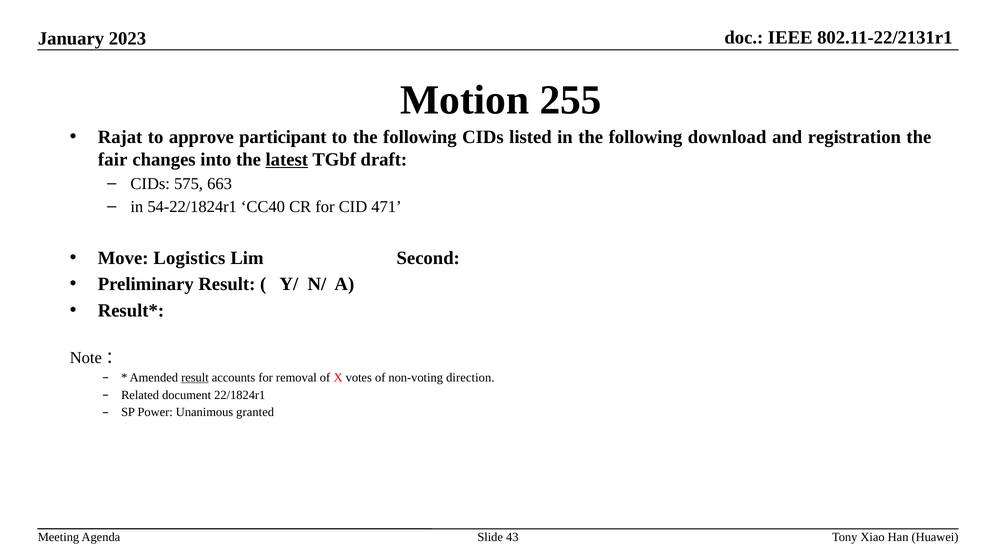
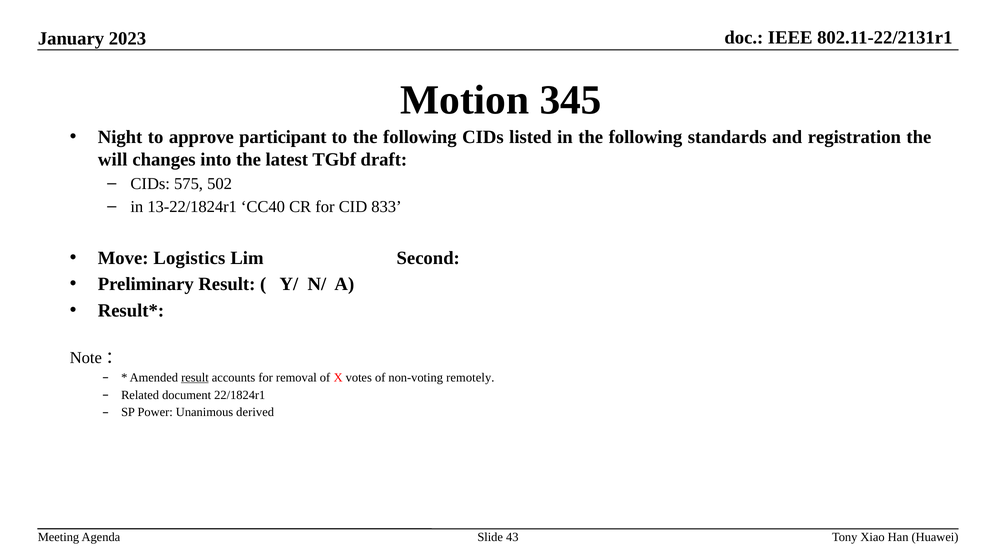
255: 255 -> 345
Rajat: Rajat -> Night
download: download -> standards
fair: fair -> will
latest underline: present -> none
663: 663 -> 502
54-22/1824r1: 54-22/1824r1 -> 13-22/1824r1
471: 471 -> 833
direction: direction -> remotely
granted: granted -> derived
